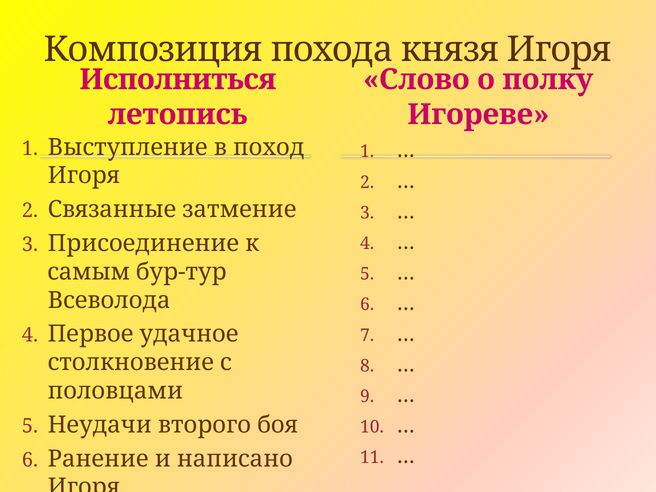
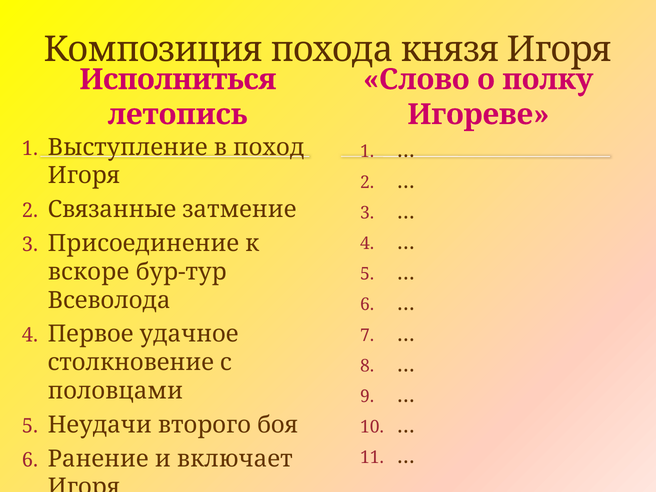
самым: самым -> вскоре
написано: написано -> включает
